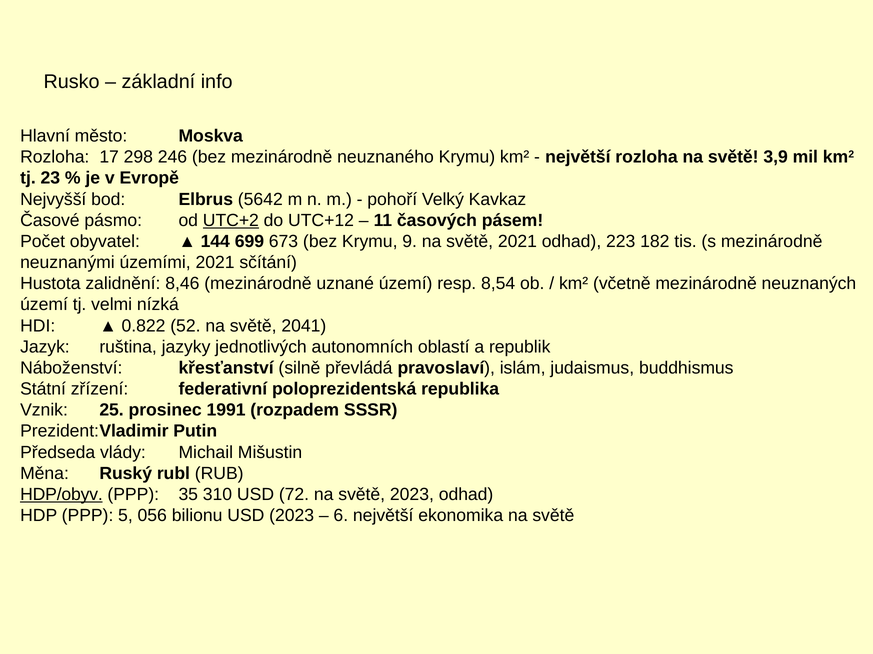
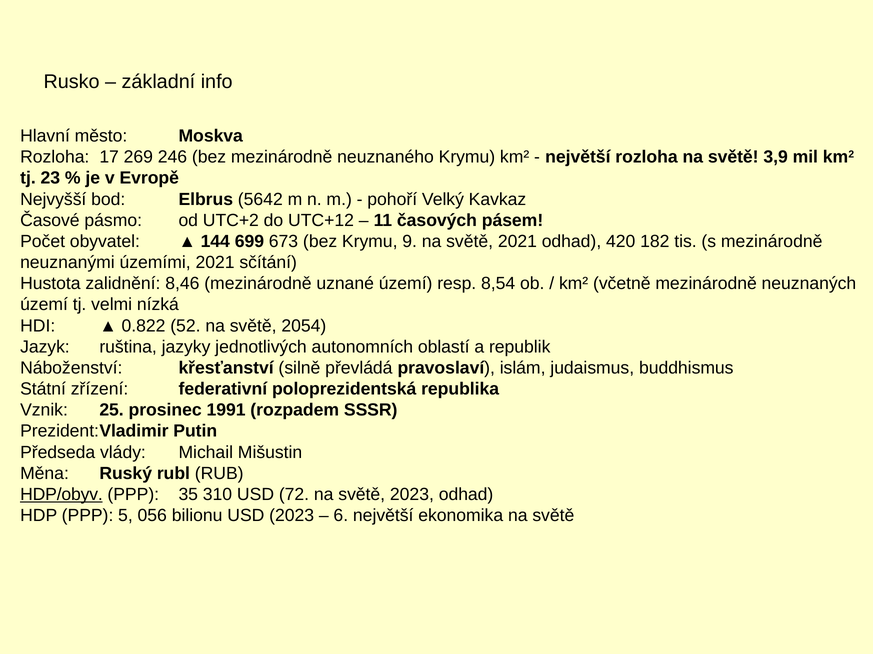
298: 298 -> 269
UTC+2 underline: present -> none
223: 223 -> 420
2041: 2041 -> 2054
